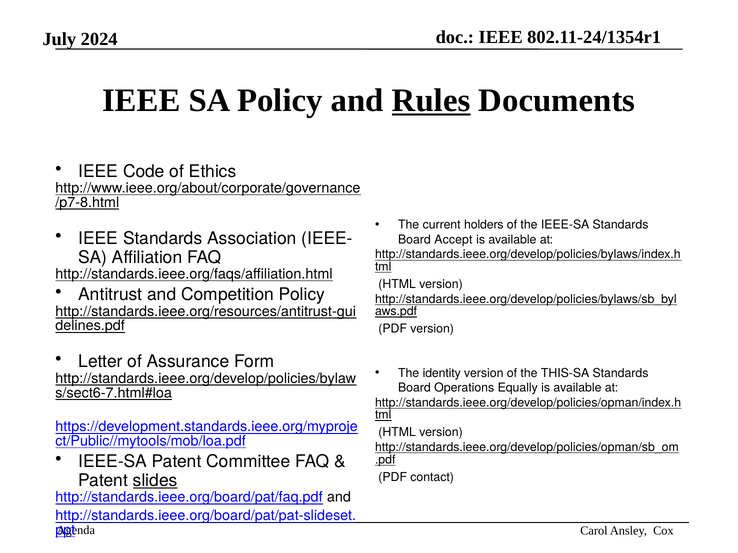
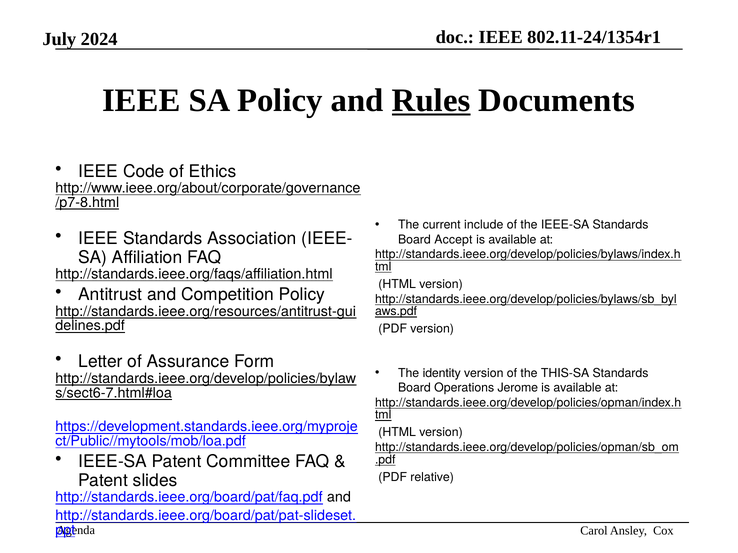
holders: holders -> include
Equally: Equally -> Jerome
contact: contact -> relative
slides underline: present -> none
